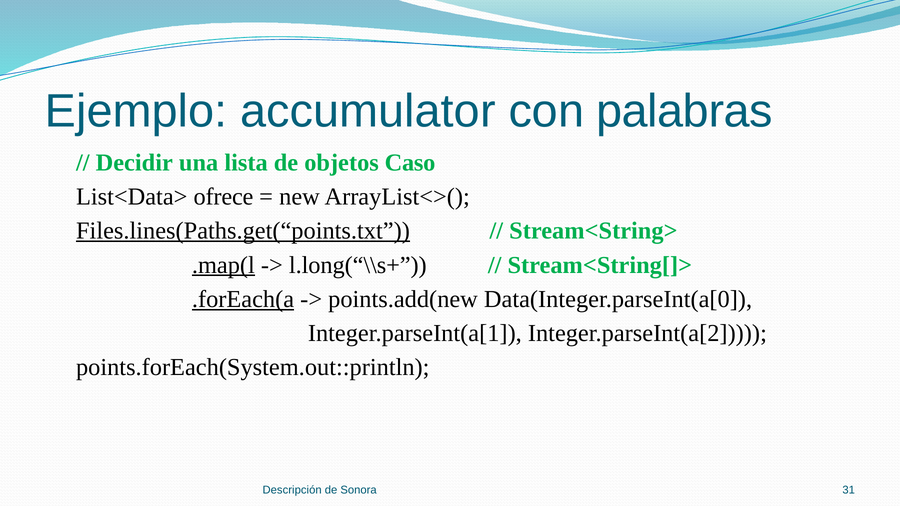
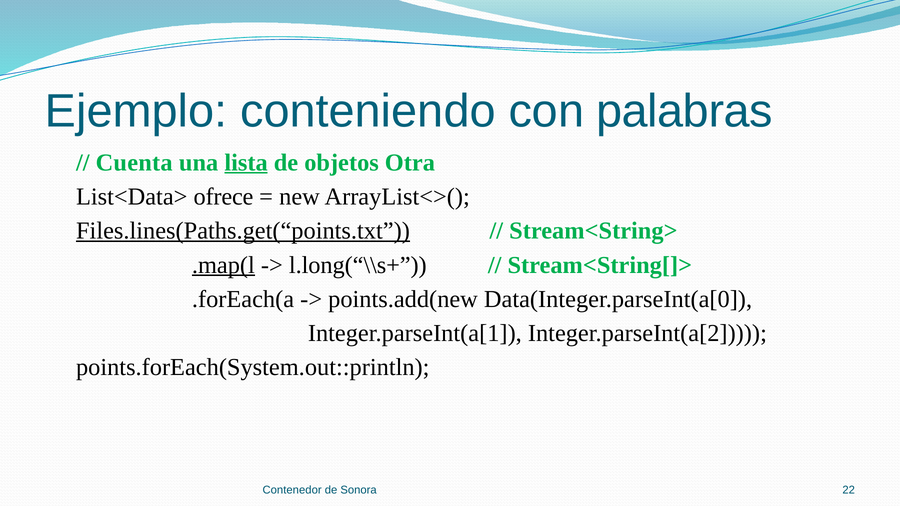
accumulator: accumulator -> conteniendo
Decidir: Decidir -> Cuenta
lista underline: none -> present
Caso: Caso -> Otra
.forEach(a underline: present -> none
Descripción: Descripción -> Contenedor
31: 31 -> 22
